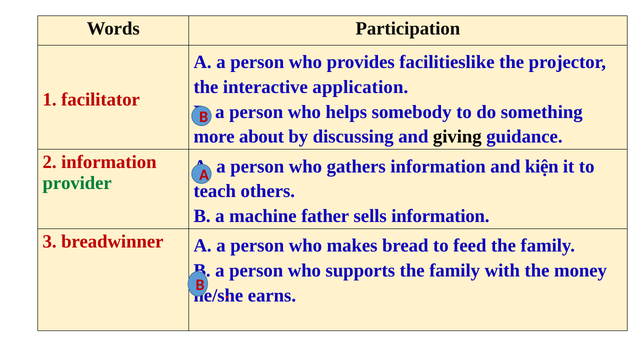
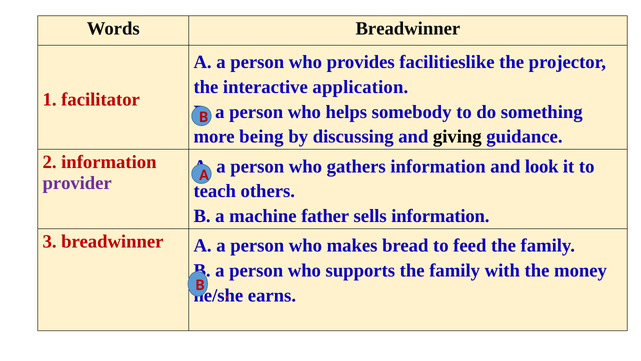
Words Participation: Participation -> Breadwinner
about: about -> being
kiện: kiện -> look
provider colour: green -> purple
